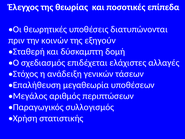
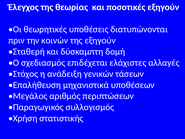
ποσοτικές επίπεδα: επίπεδα -> εξηγούν
μεγαθεωρία: μεγαθεωρία -> μηχανιστικά
